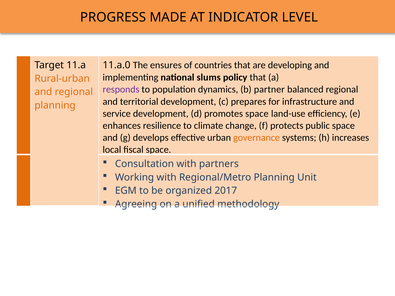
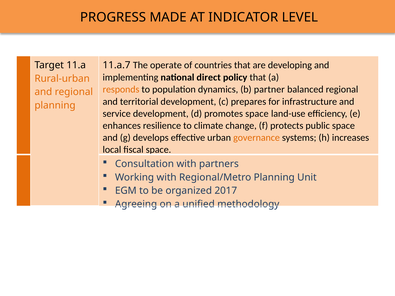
11.a.0: 11.a.0 -> 11.a.7
ensures: ensures -> operate
slums: slums -> direct
responds colour: purple -> orange
